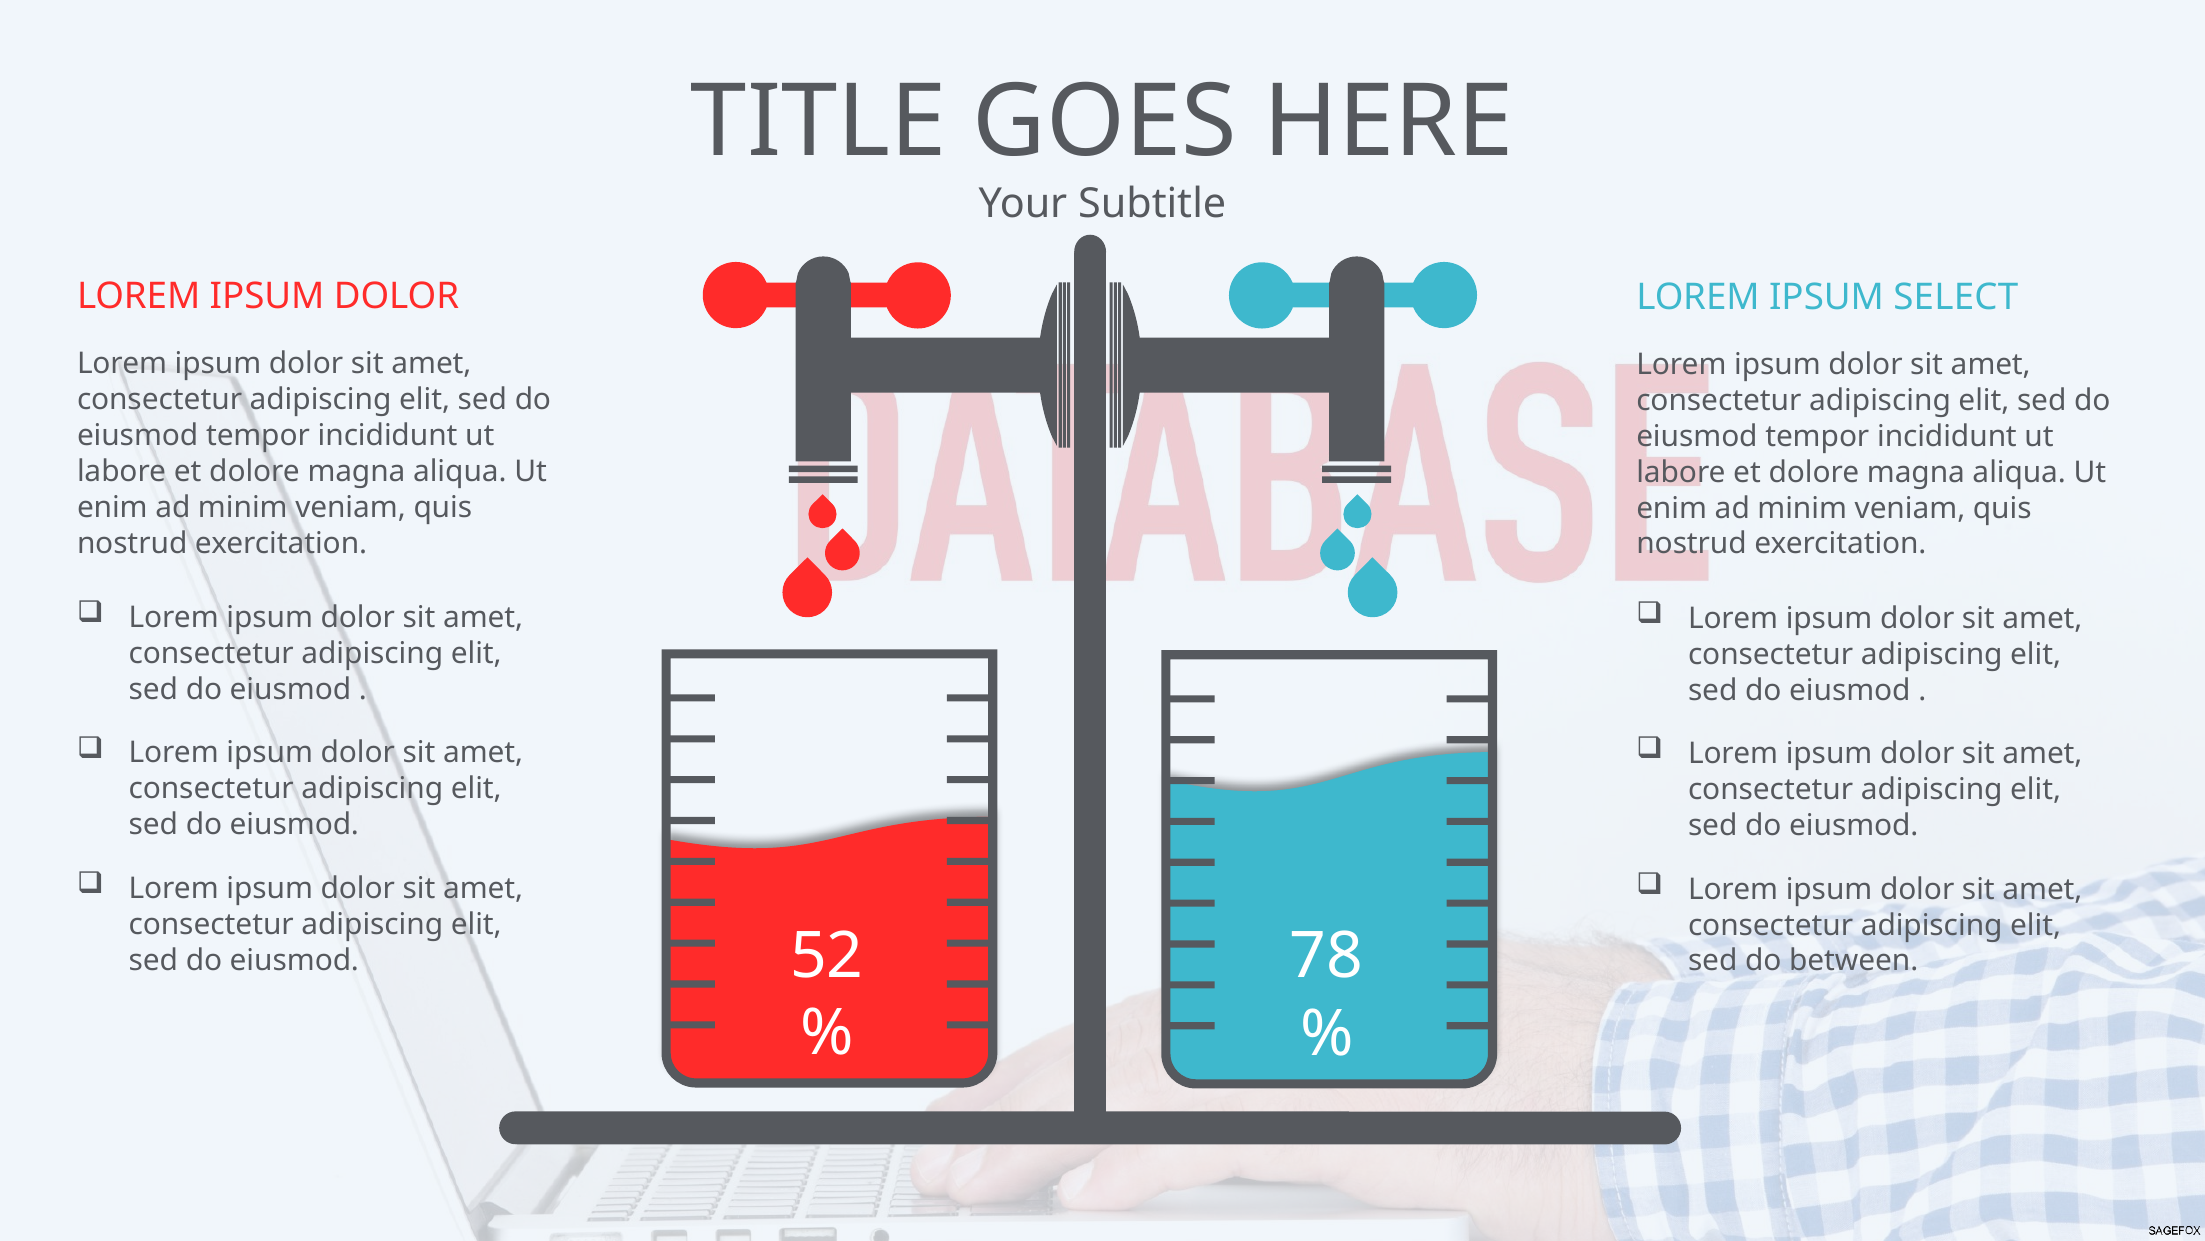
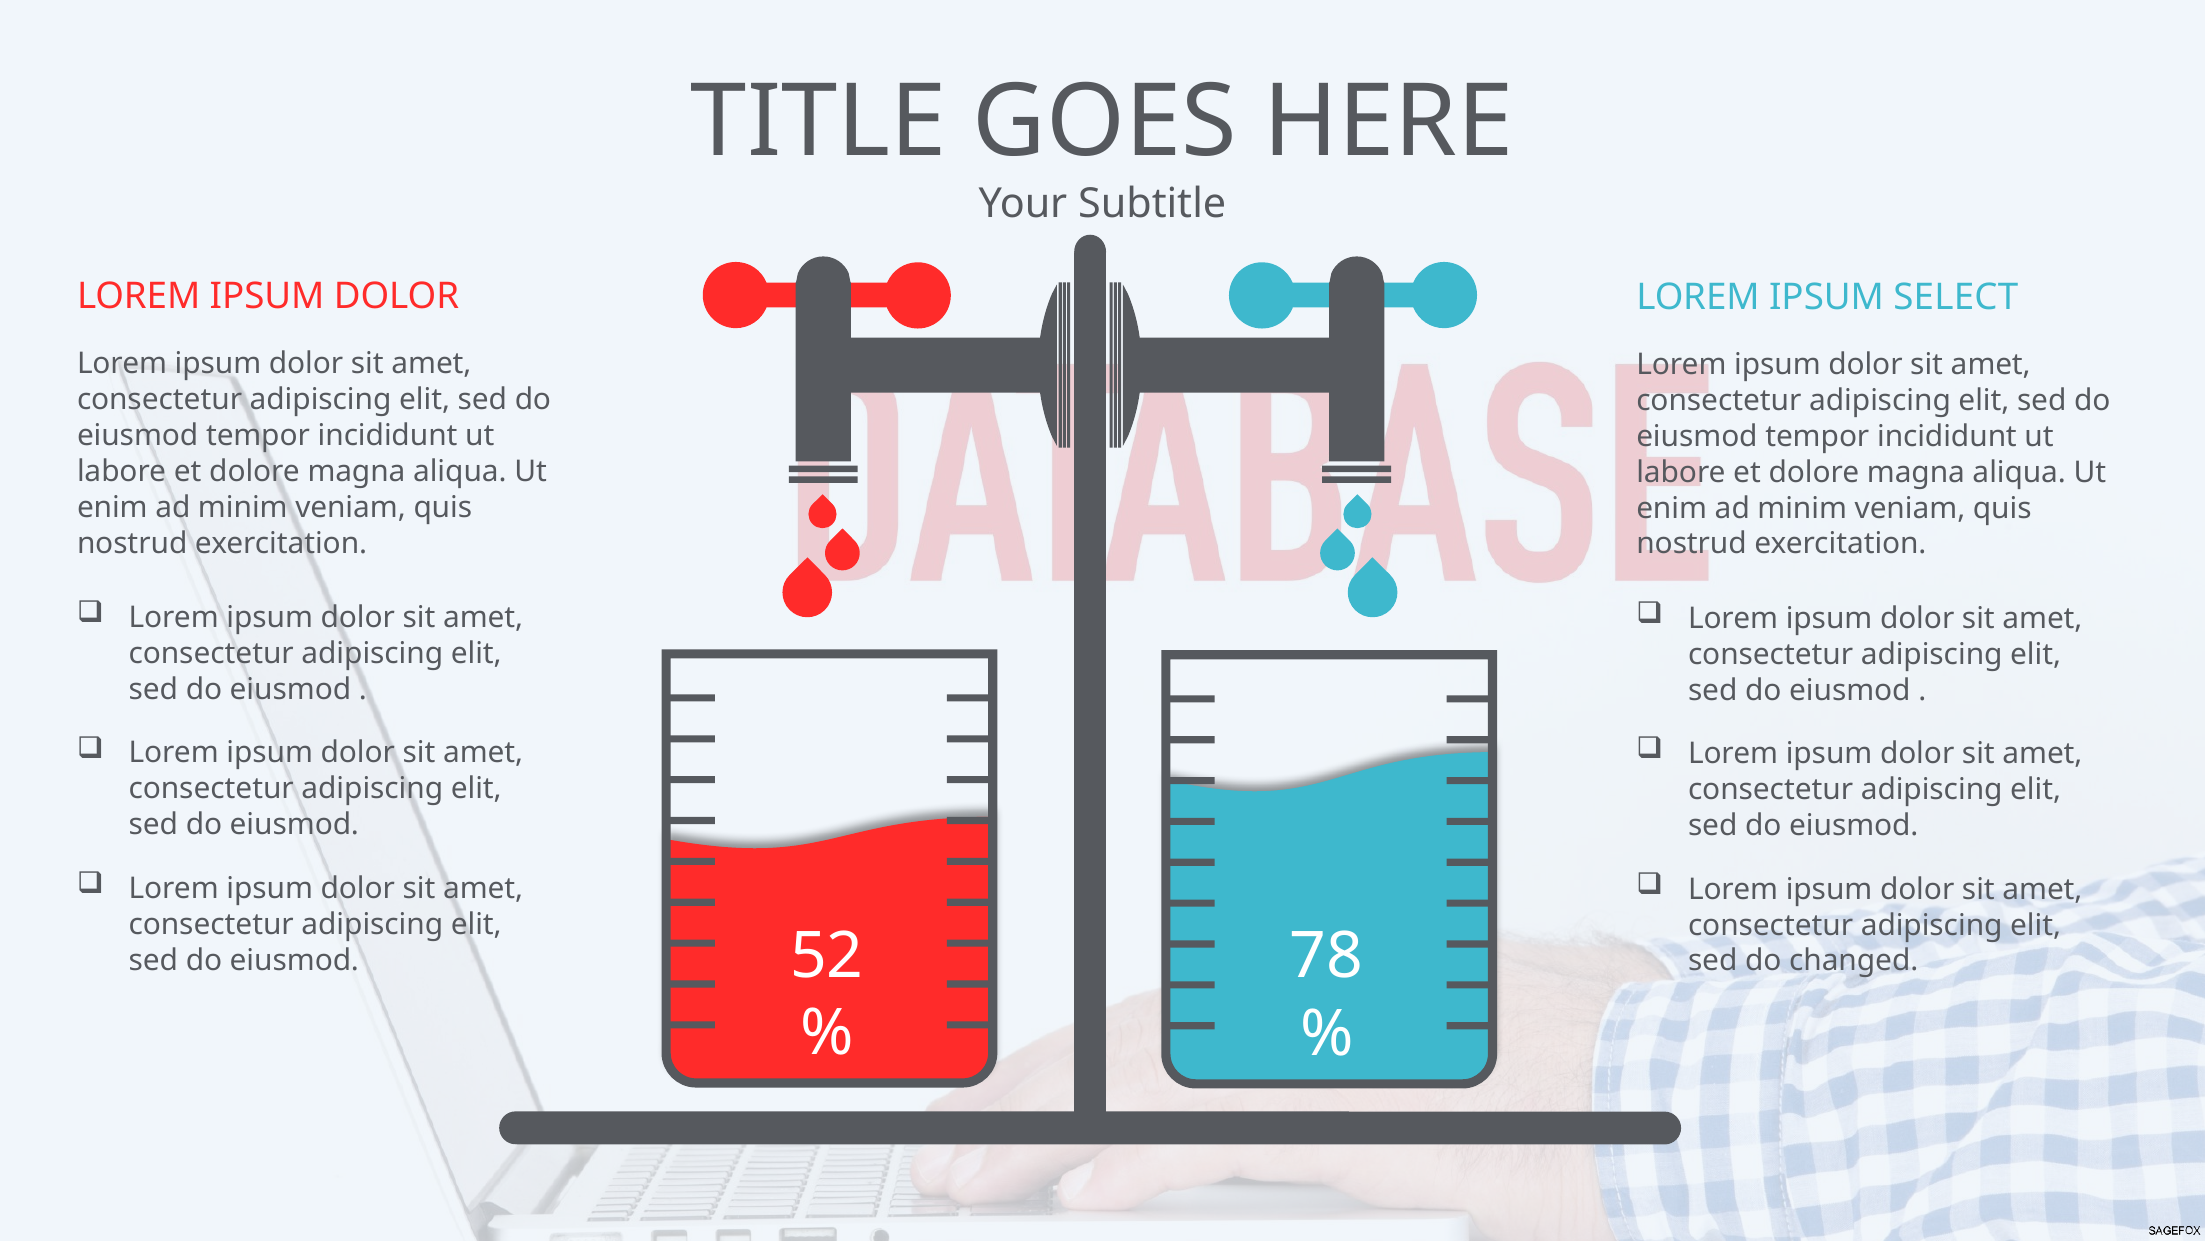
between: between -> changed
